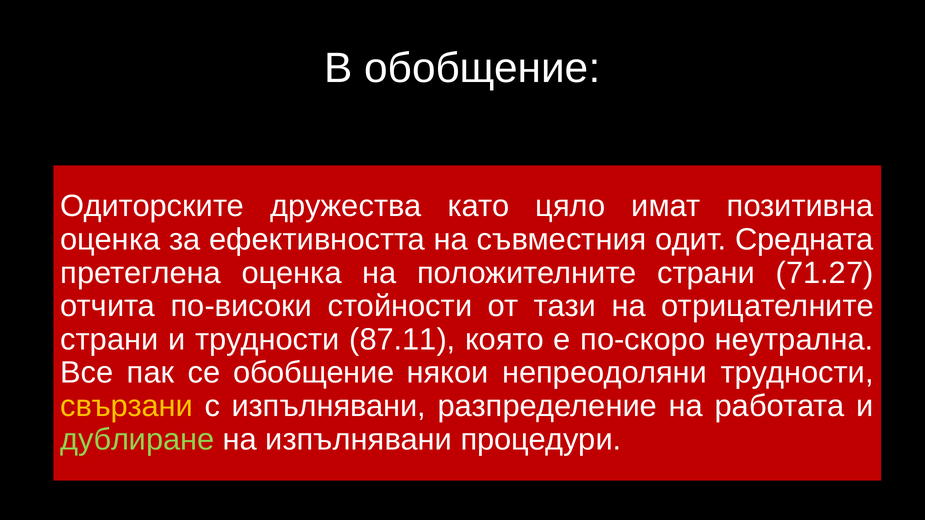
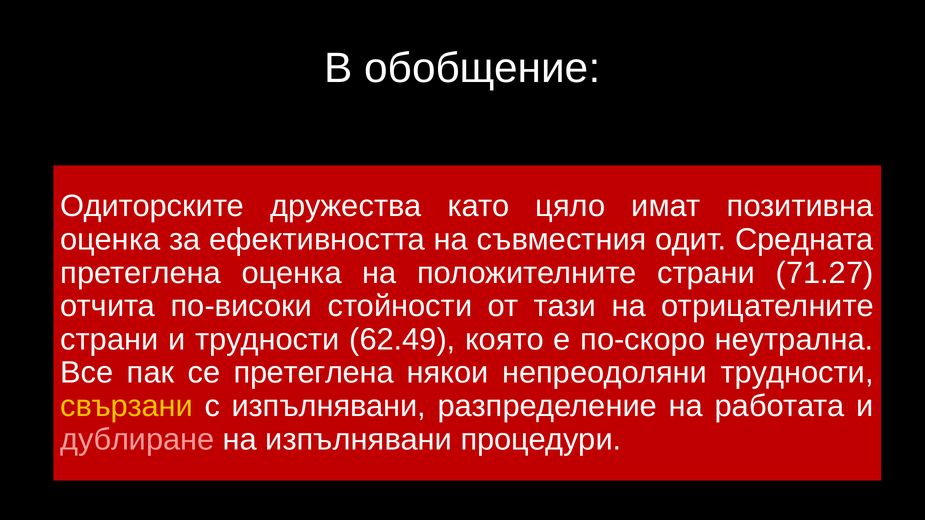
87.11: 87.11 -> 62.49
се обобщение: обобщение -> претеглена
дублиране colour: light green -> pink
